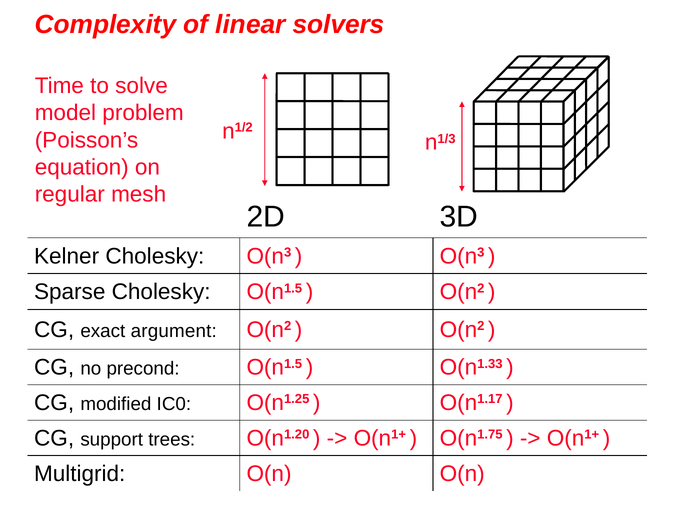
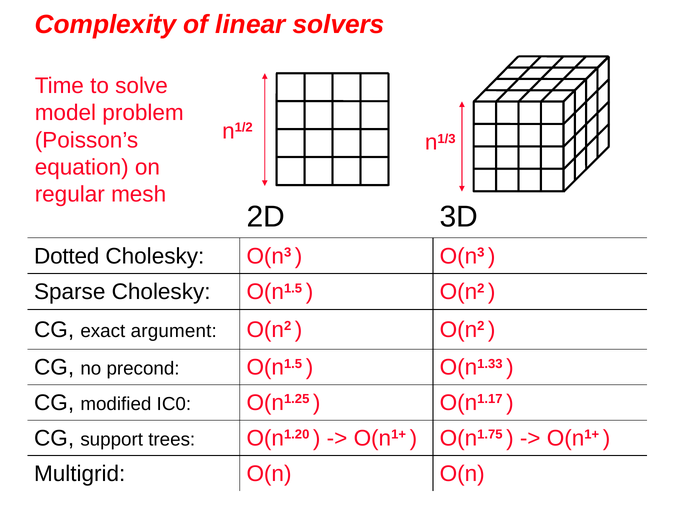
Kelner: Kelner -> Dotted
